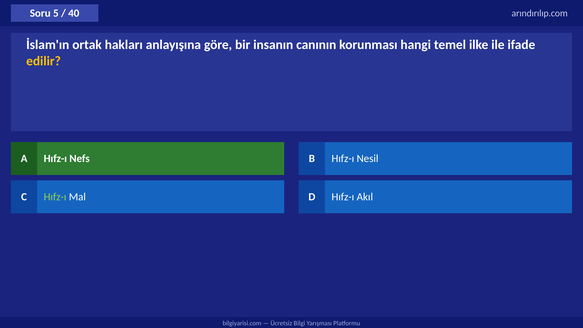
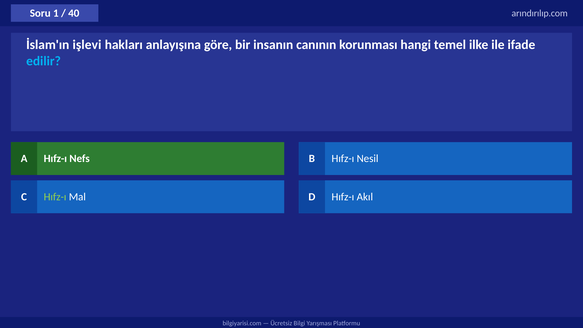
5: 5 -> 1
ortak: ortak -> işlevi
edilir colour: yellow -> light blue
